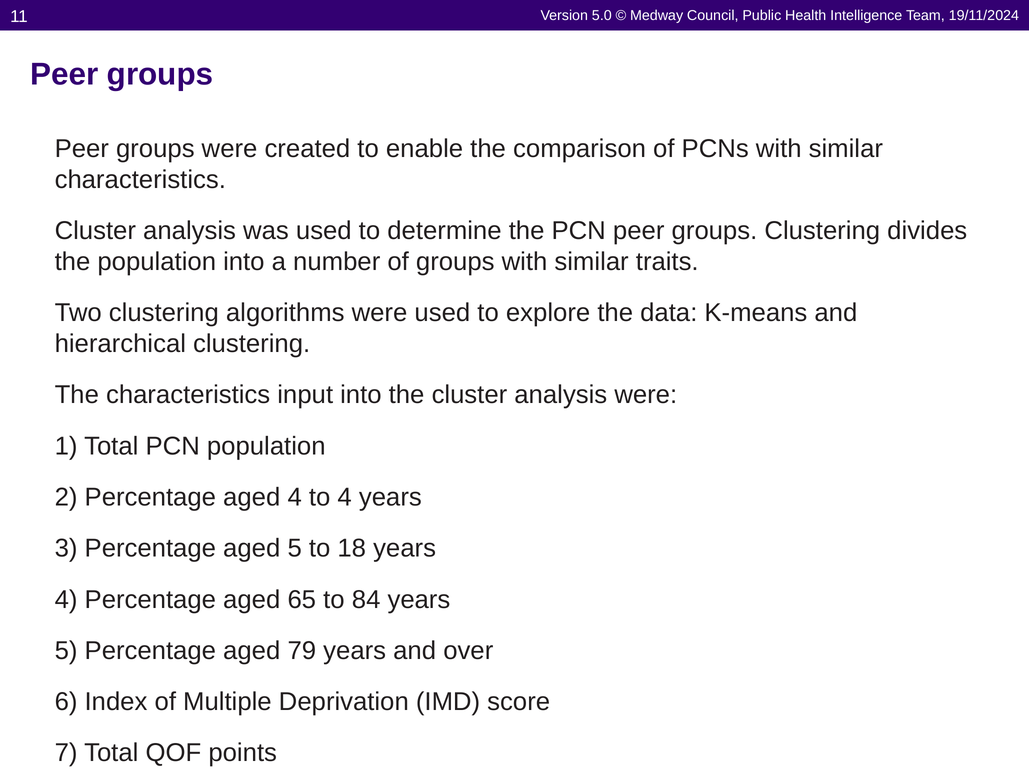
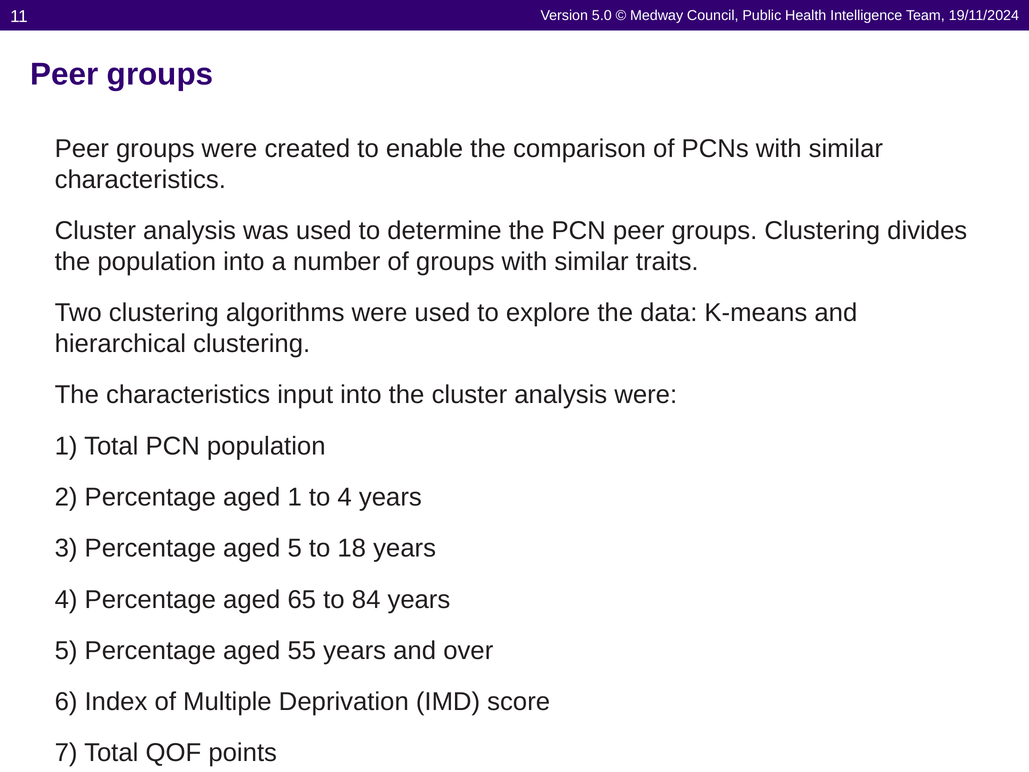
aged 4: 4 -> 1
79: 79 -> 55
